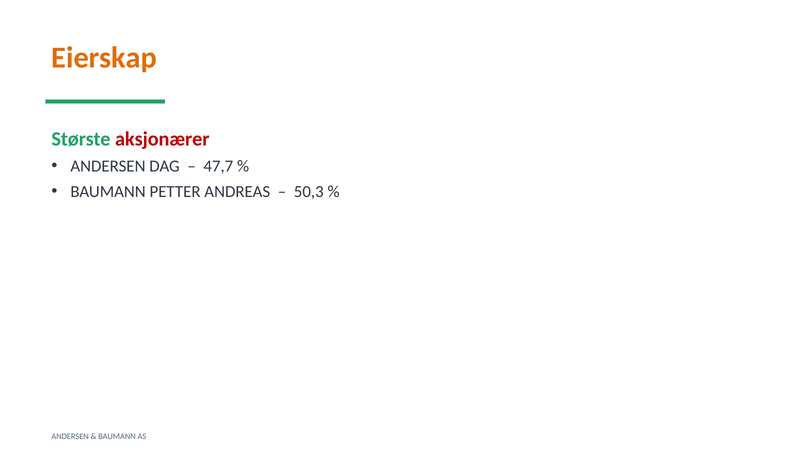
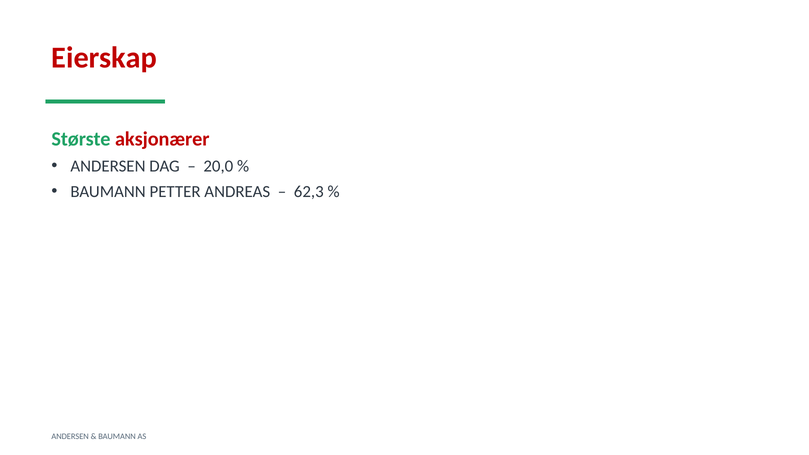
Eierskap colour: orange -> red
47,7: 47,7 -> 20,0
50,3: 50,3 -> 62,3
